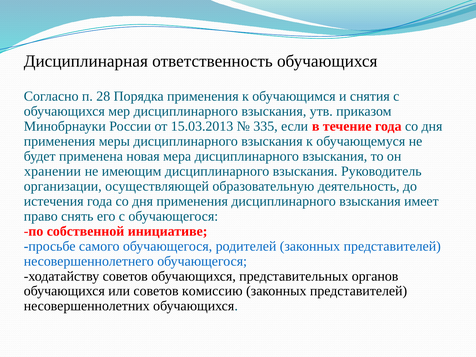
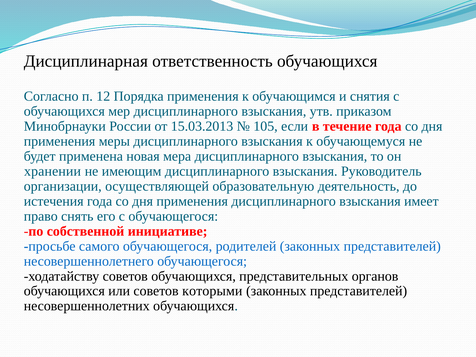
28: 28 -> 12
335: 335 -> 105
комиссию: комиссию -> которыми
